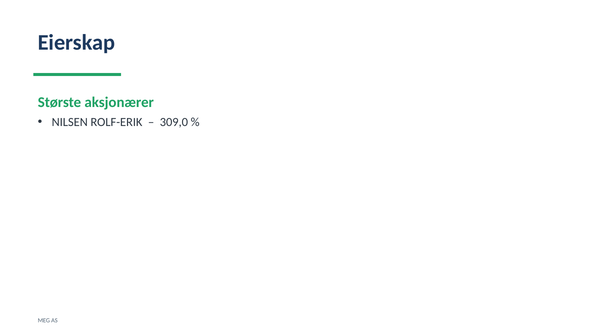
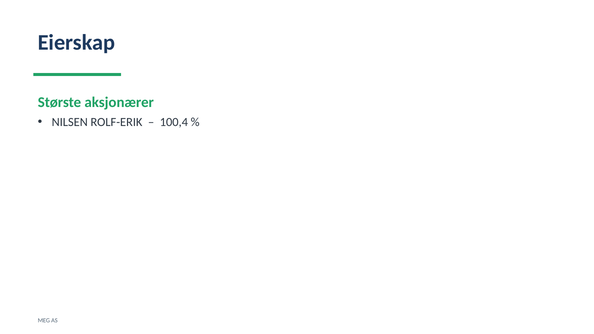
309,0: 309,0 -> 100,4
